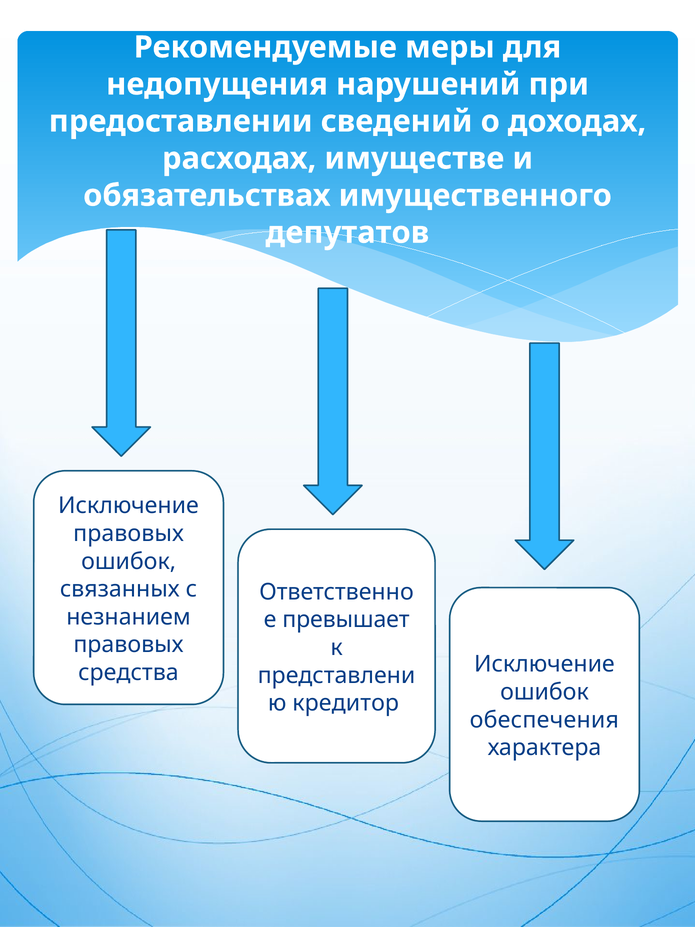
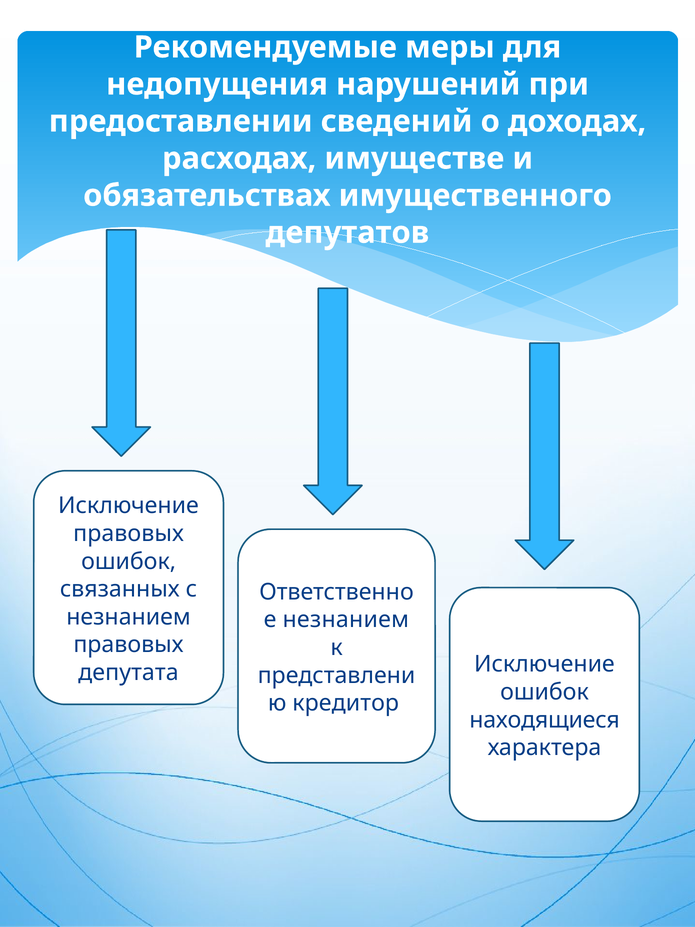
превышает at (346, 620): превышает -> незнанием
средства: средства -> депутата
обеспечения: обеспечения -> находящиеся
